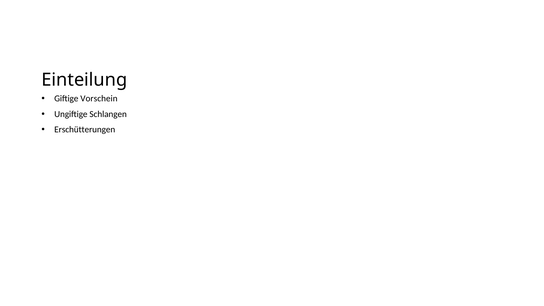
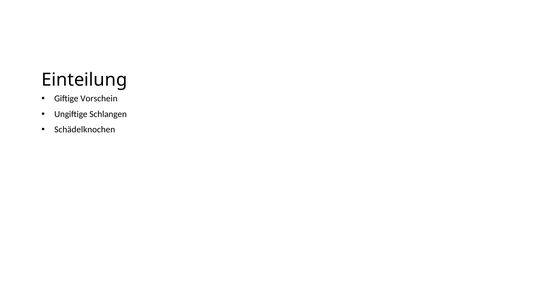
Erschütterungen: Erschütterungen -> Schädelknochen
